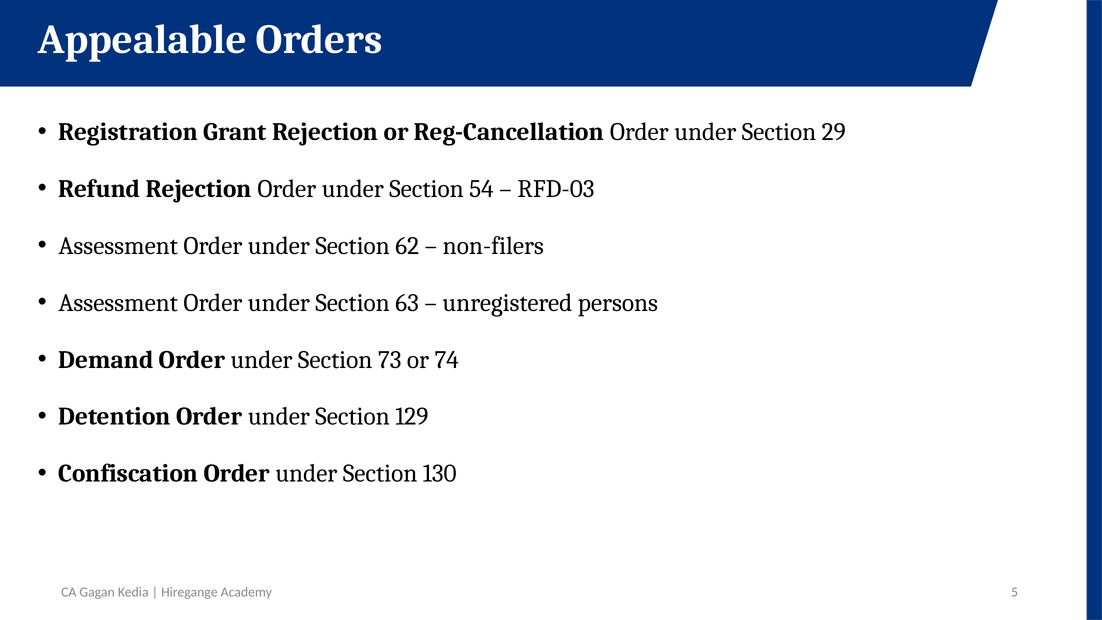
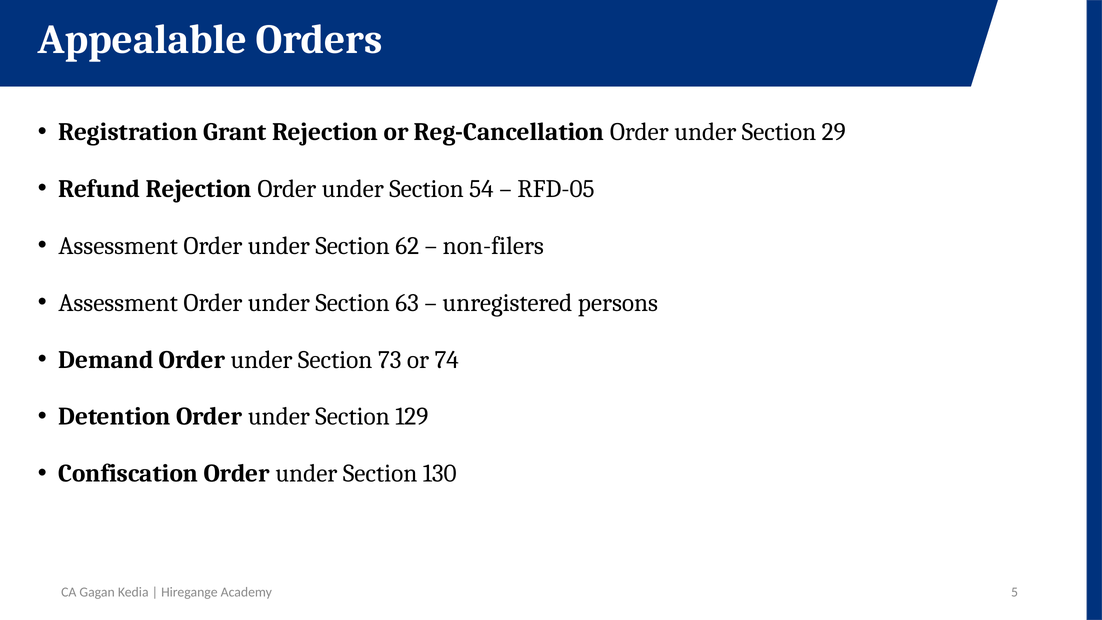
RFD-03: RFD-03 -> RFD-05
